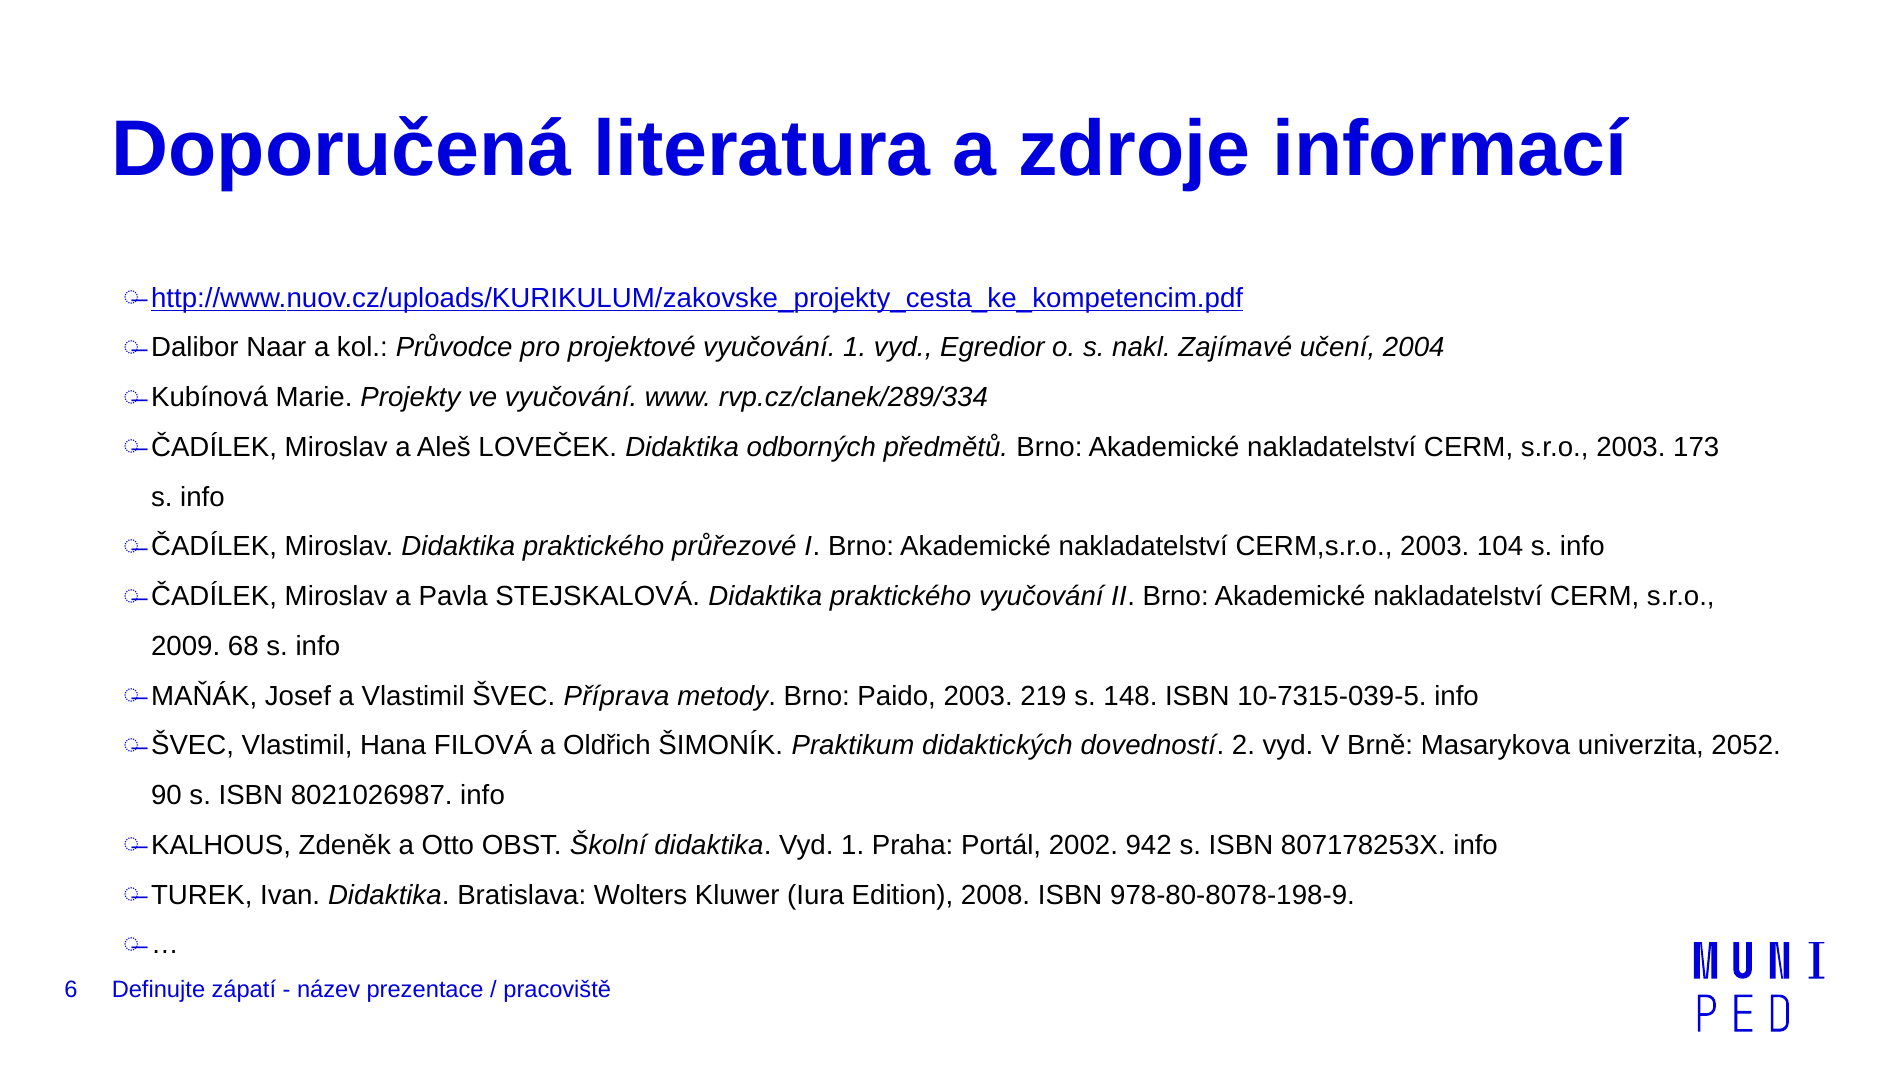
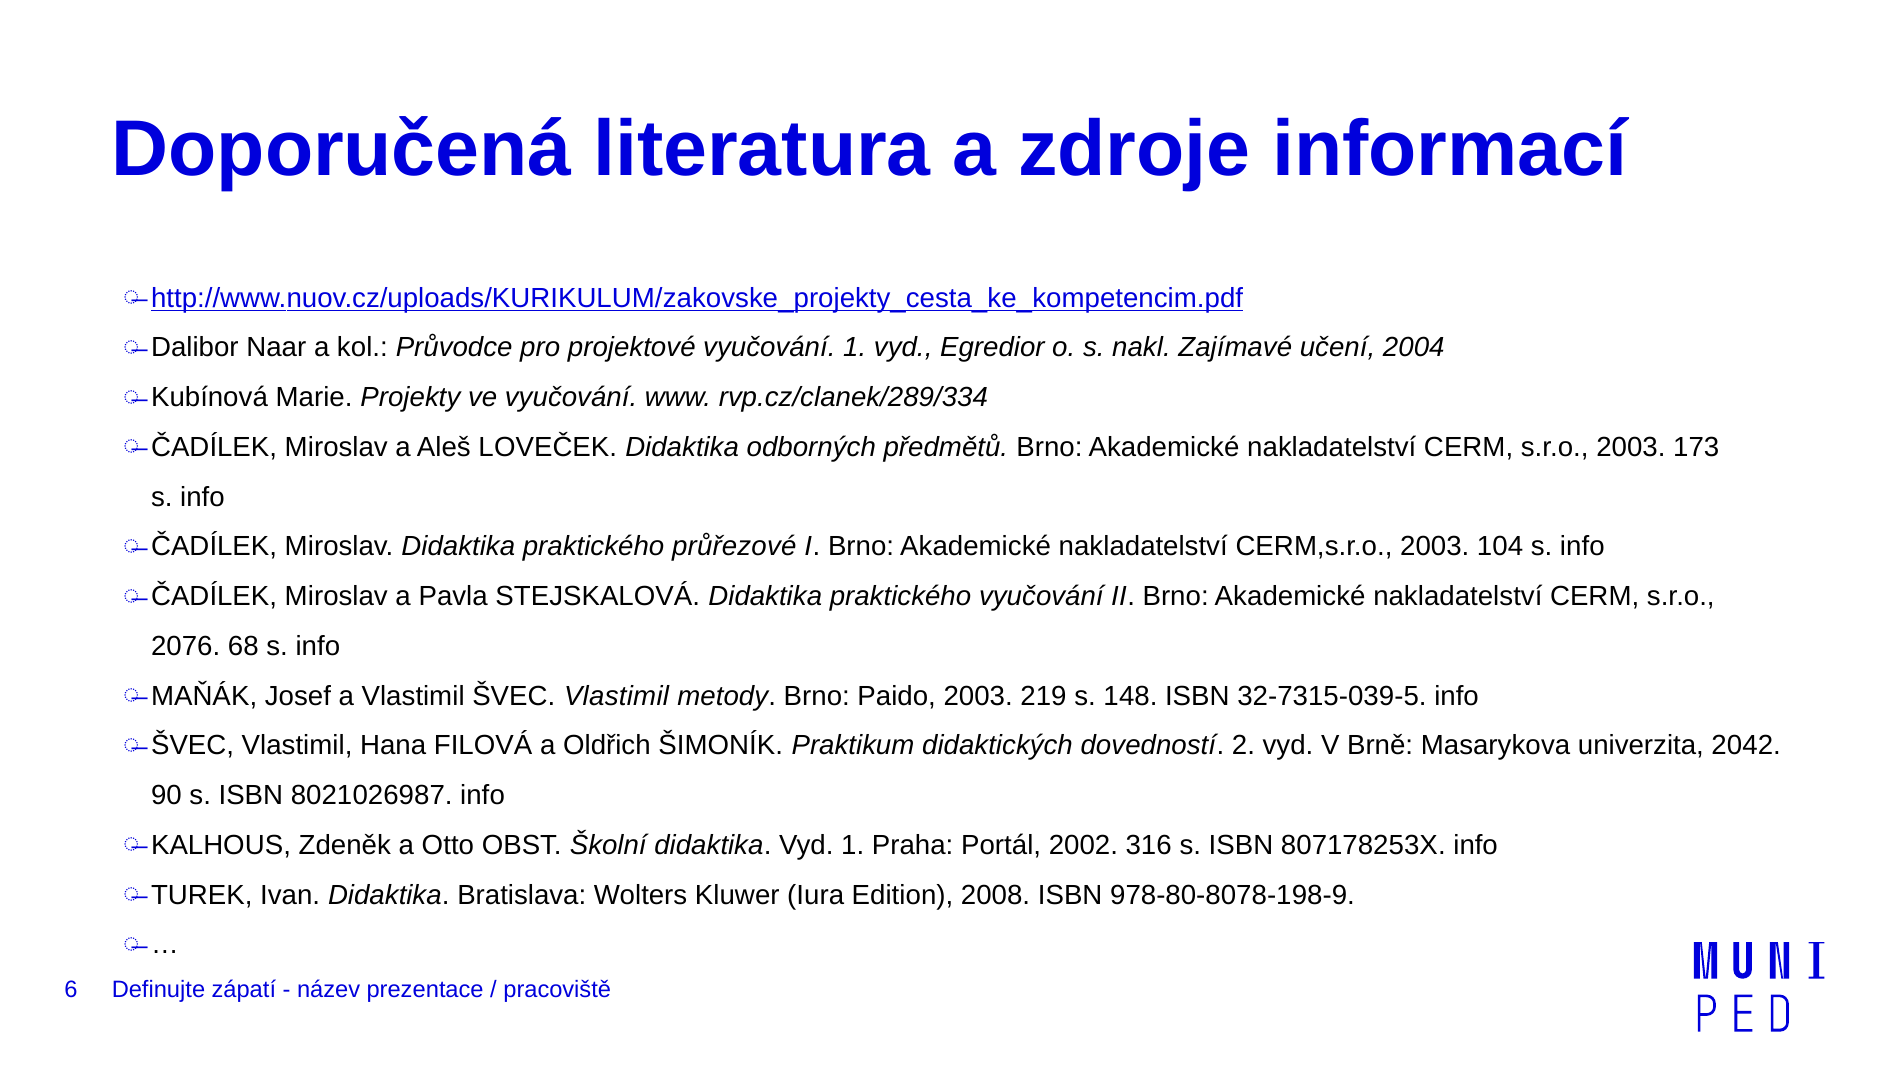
2009: 2009 -> 2076
Vlastimil ŠVEC Příprava: Příprava -> Vlastimil
10-7315-039-5: 10-7315-039-5 -> 32-7315-039-5
2052: 2052 -> 2042
942: 942 -> 316
